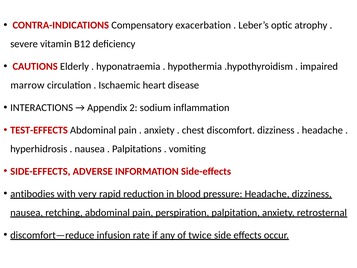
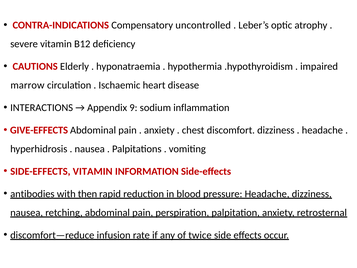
exacerbation: exacerbation -> uncontrolled
2: 2 -> 9
TEST-EFFECTS: TEST-EFFECTS -> GIVE-EFFECTS
SIDE-EFFECTS ADVERSE: ADVERSE -> VITAMIN
very: very -> then
